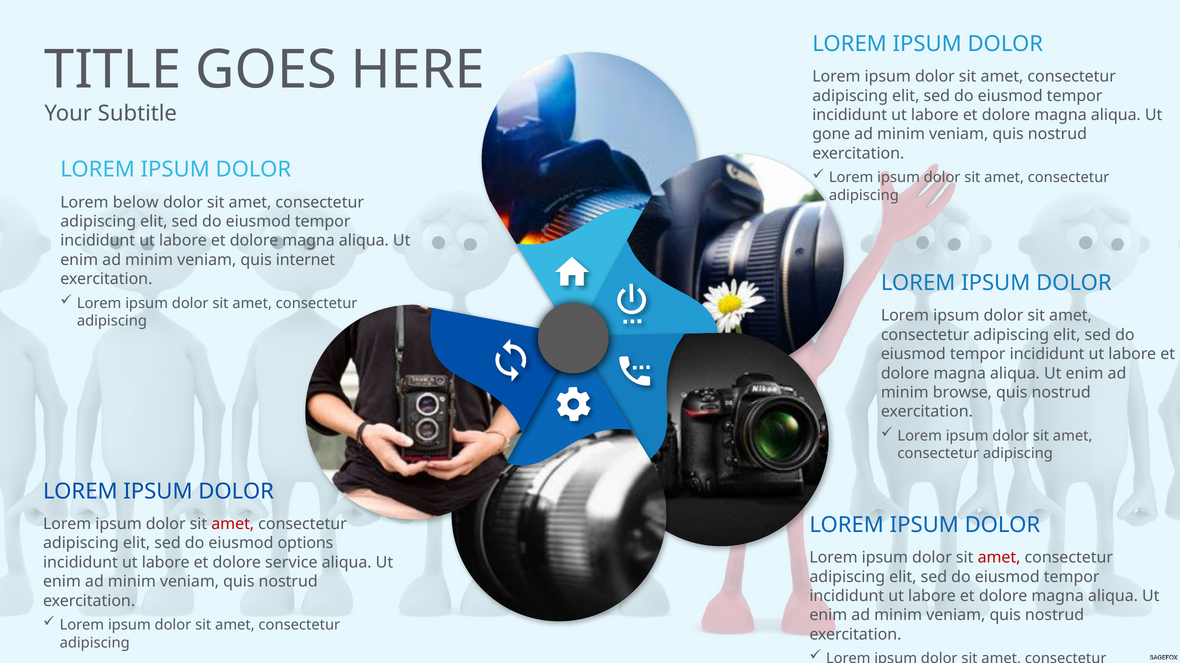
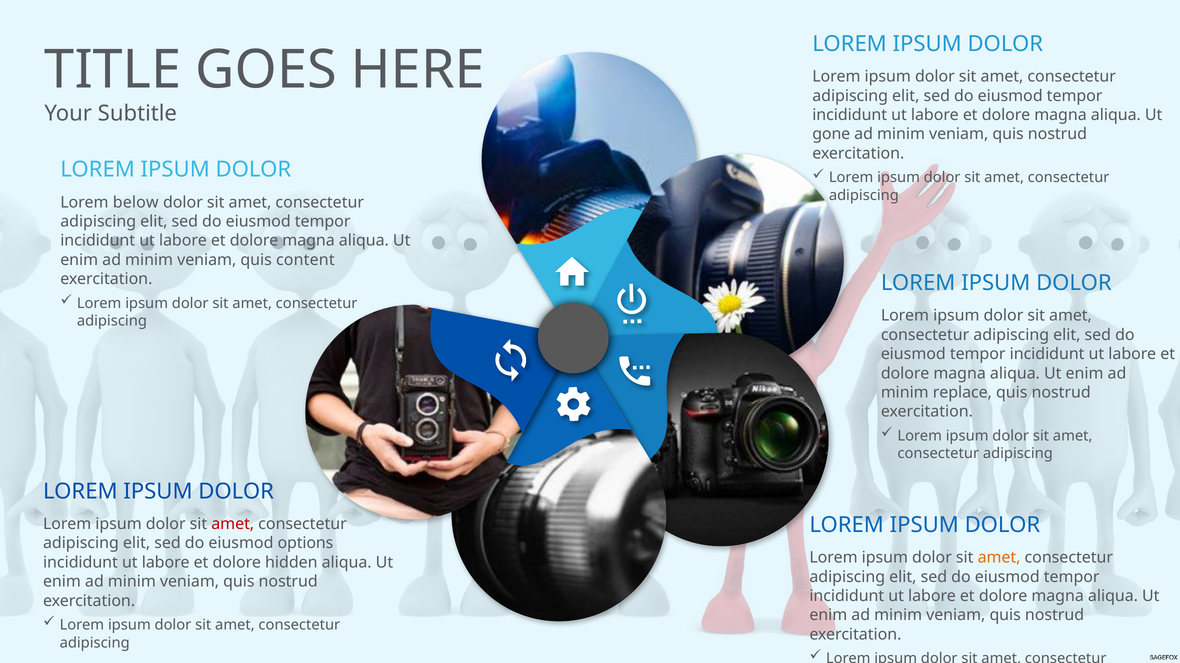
internet: internet -> content
browse: browse -> replace
amet at (999, 558) colour: red -> orange
service: service -> hidden
